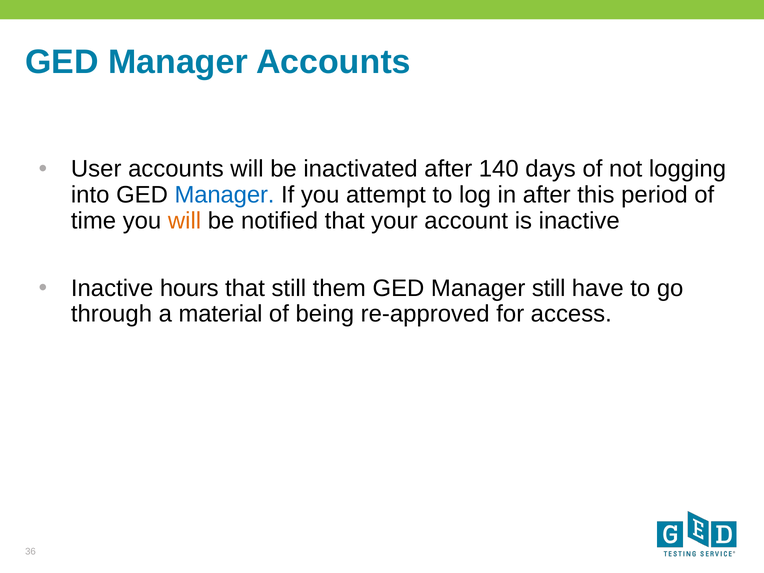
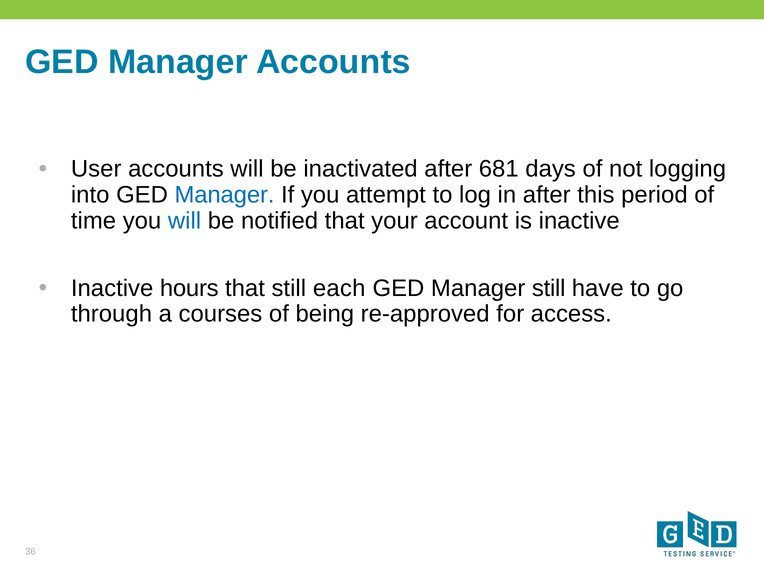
140: 140 -> 681
will at (185, 221) colour: orange -> blue
them: them -> each
material: material -> courses
